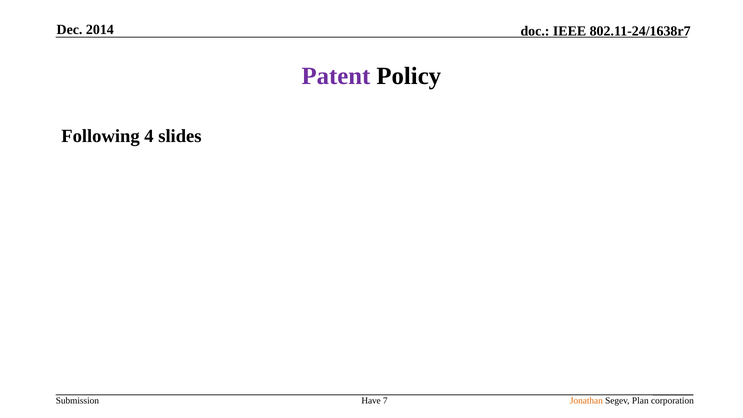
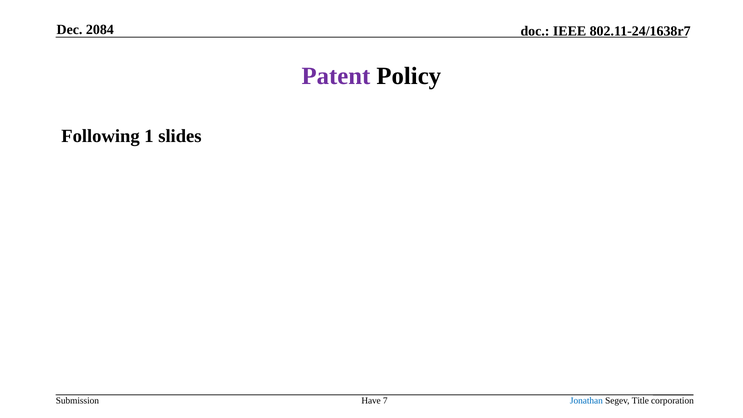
2014: 2014 -> 2084
4: 4 -> 1
Jonathan colour: orange -> blue
Plan: Plan -> Title
